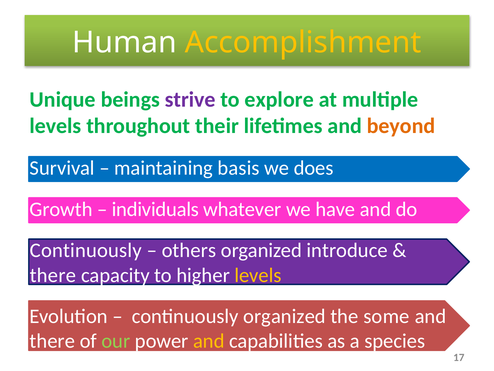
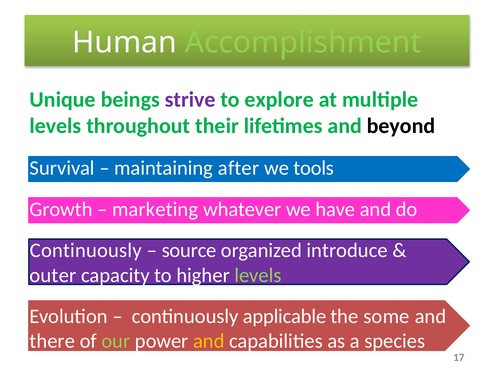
Accomplishment colour: yellow -> light green
beyond colour: orange -> black
basis: basis -> after
does: does -> tools
individuals: individuals -> marketing
others: others -> source
there at (53, 275): there -> outer
levels at (258, 275) colour: yellow -> light green
continuously organized: organized -> applicable
